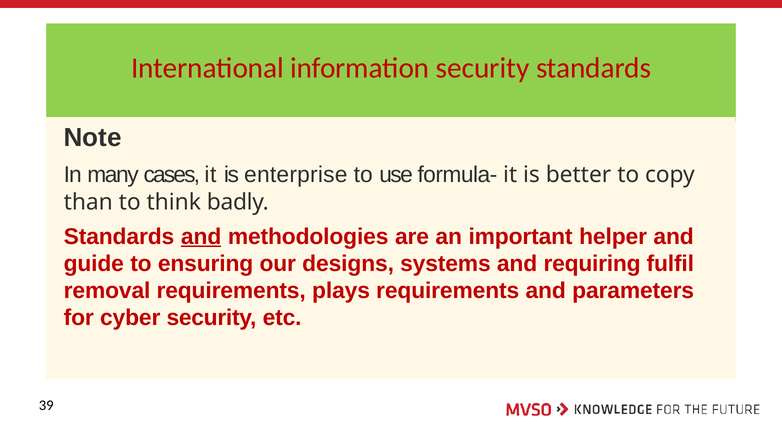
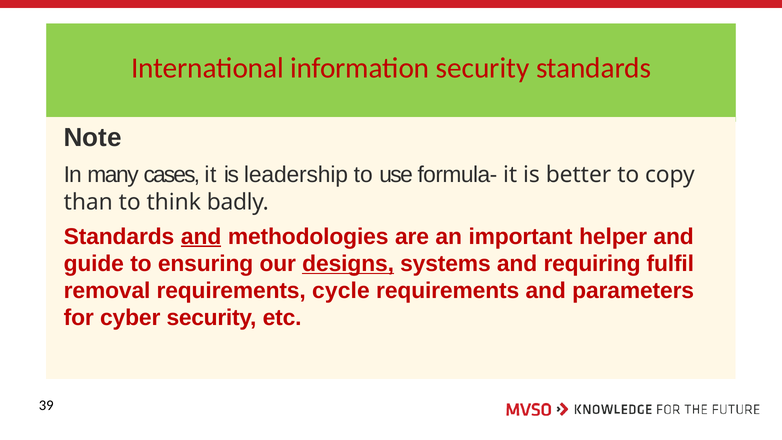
enterprise: enterprise -> leadership
designs underline: none -> present
plays: plays -> cycle
